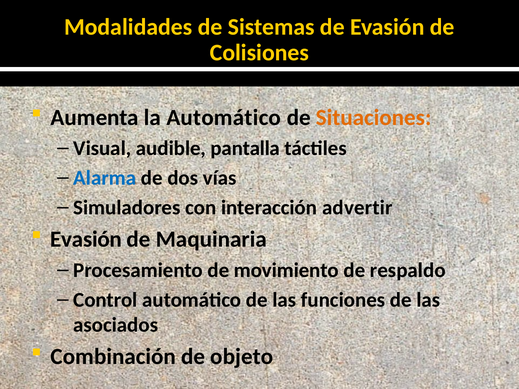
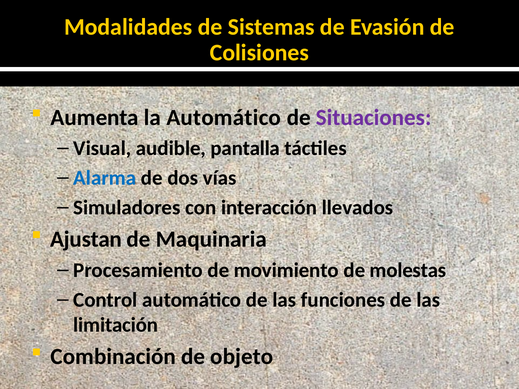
Situaciones colour: orange -> purple
advertir: advertir -> llevados
Evasión at (86, 240): Evasión -> Ajustan
respaldo: respaldo -> molestas
asociados: asociados -> limitación
